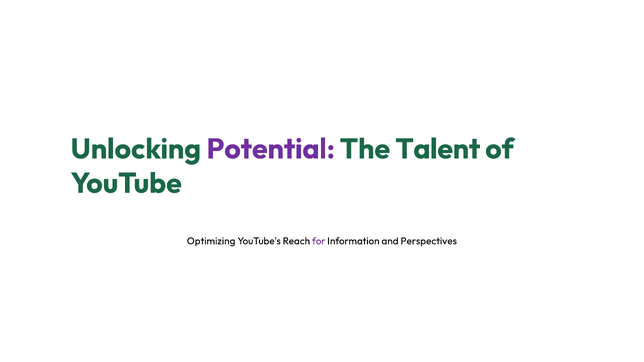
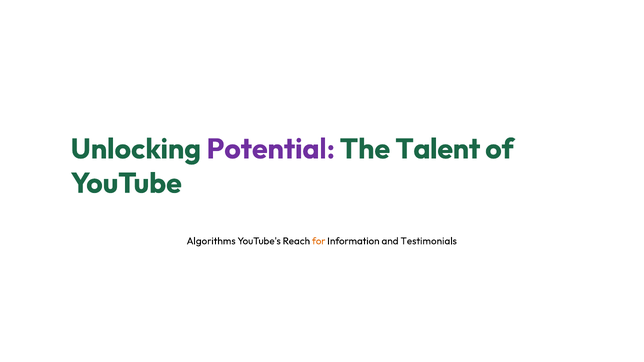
Optimizing: Optimizing -> Algorithms
for colour: purple -> orange
Perspectives: Perspectives -> Testimonials
